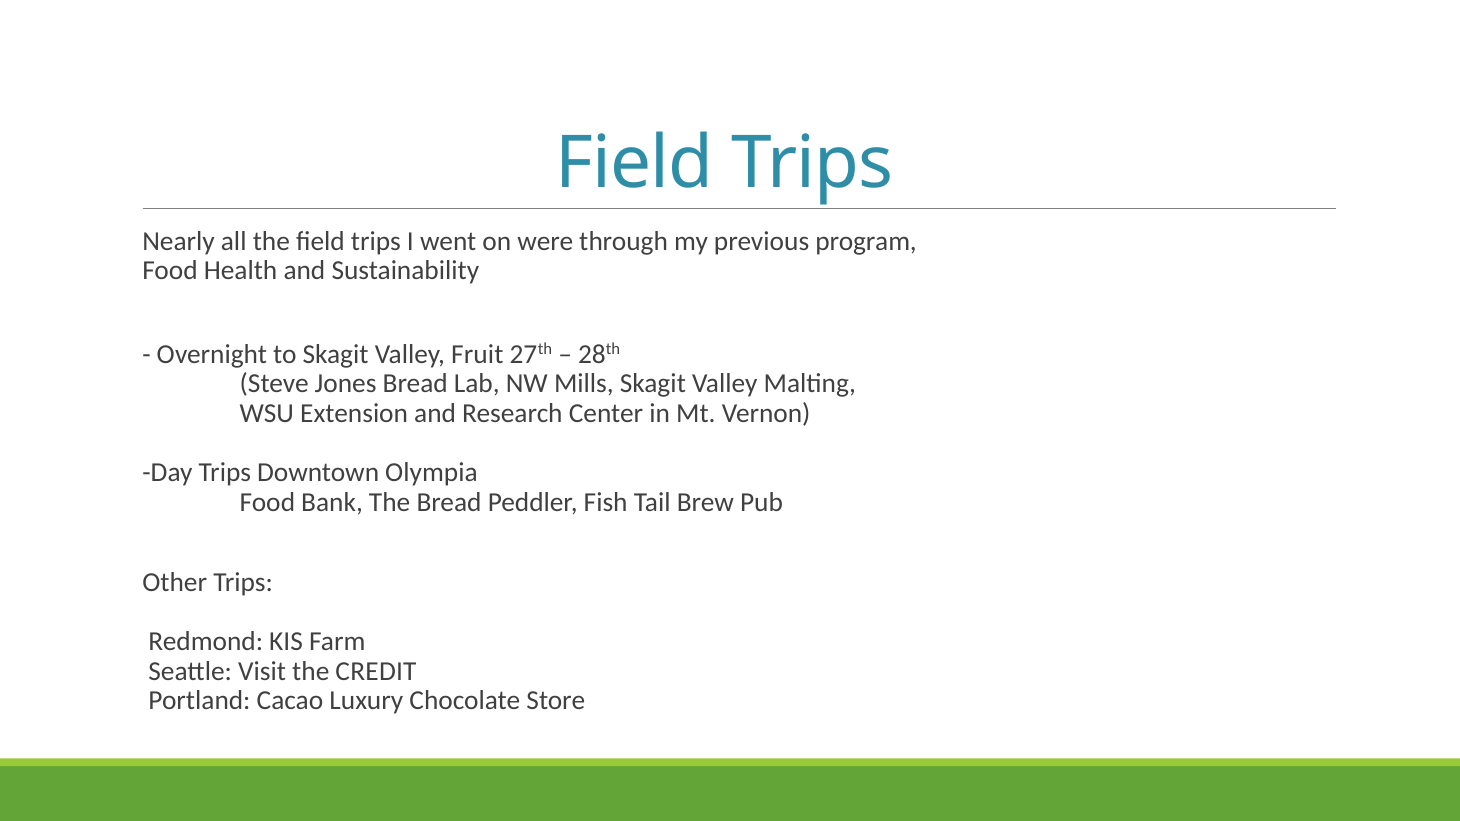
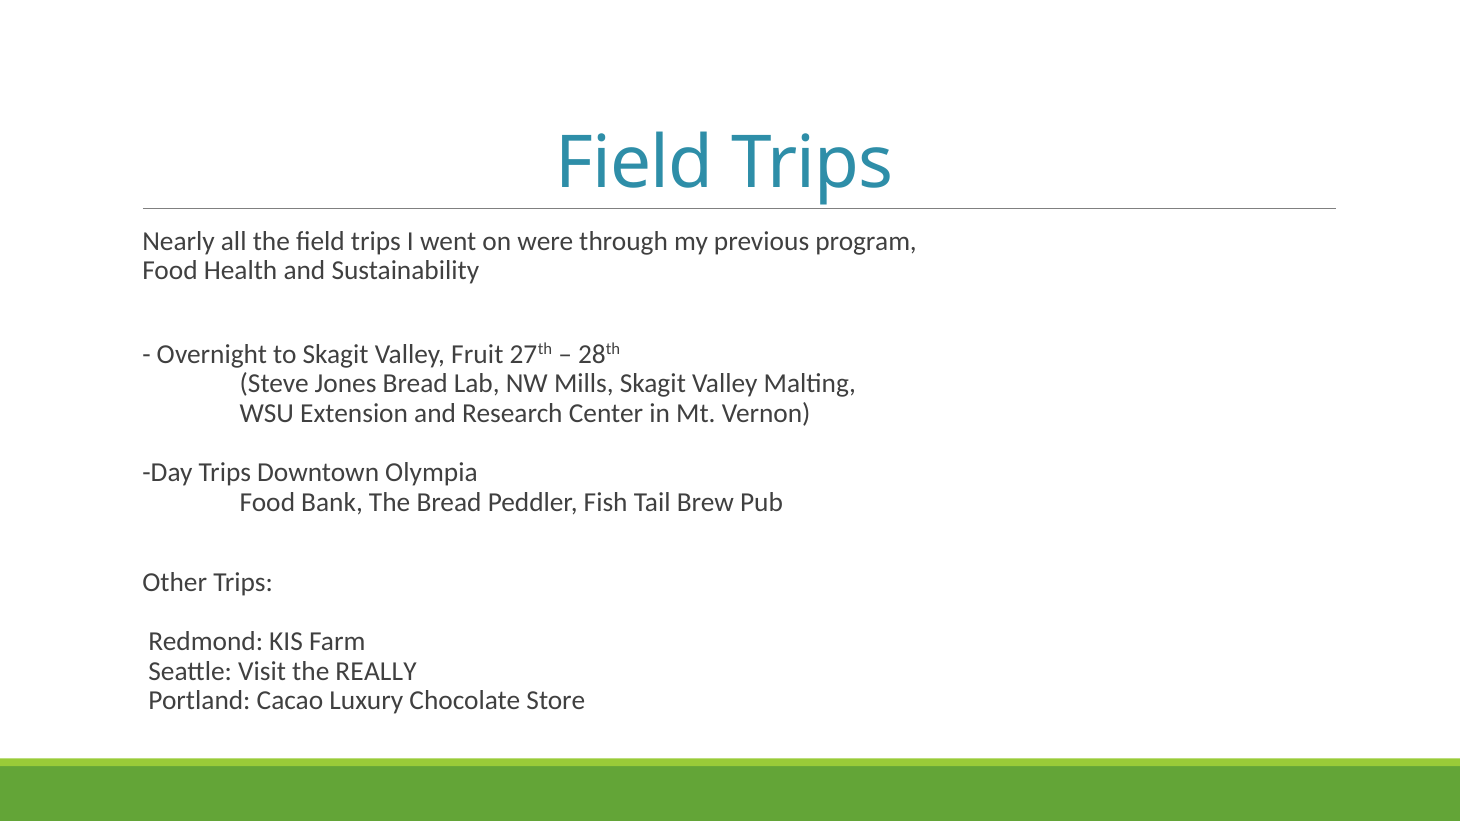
CREDIT: CREDIT -> REALLY
